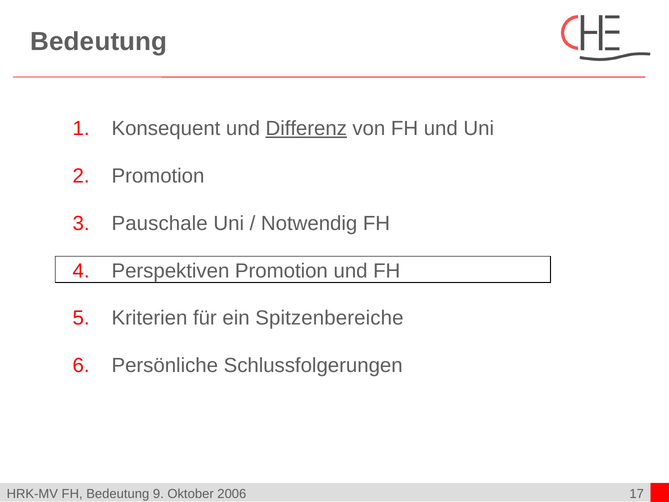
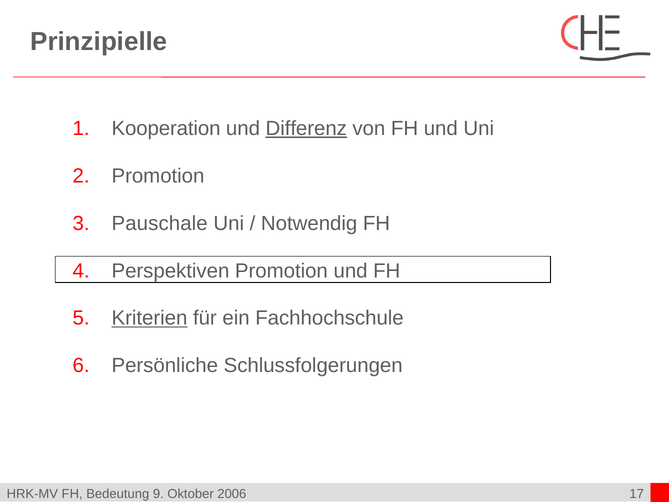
Bedeutung at (99, 41): Bedeutung -> Prinzipielle
Konsequent: Konsequent -> Kooperation
Kriterien underline: none -> present
Spitzenbereiche: Spitzenbereiche -> Fachhochschule
